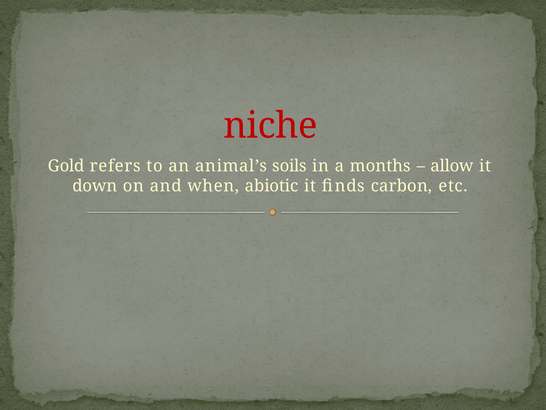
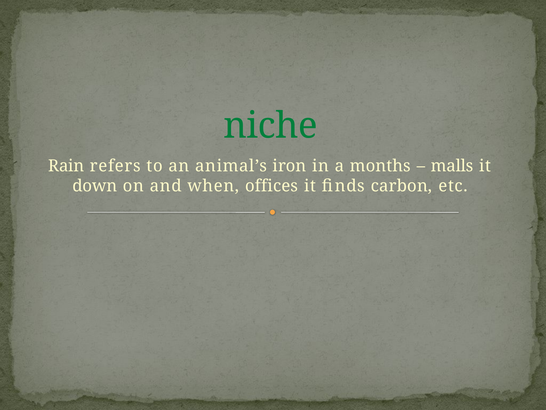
niche colour: red -> green
Gold: Gold -> Rain
soils: soils -> iron
allow: allow -> malls
abiotic: abiotic -> offices
